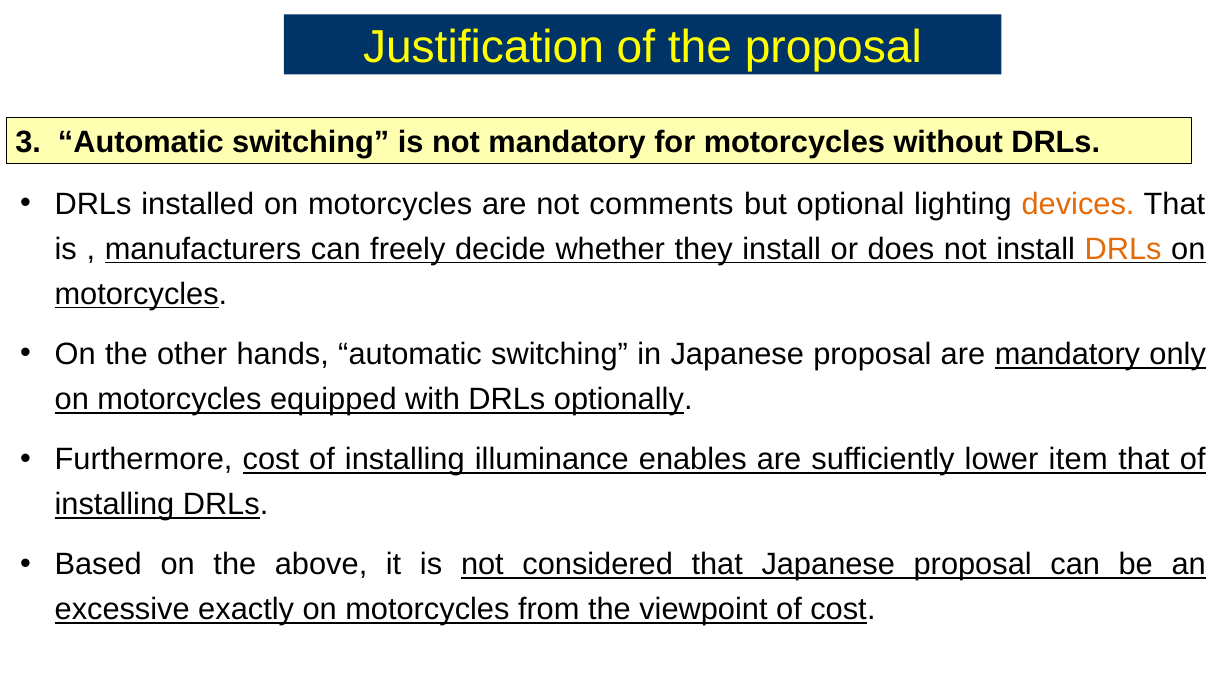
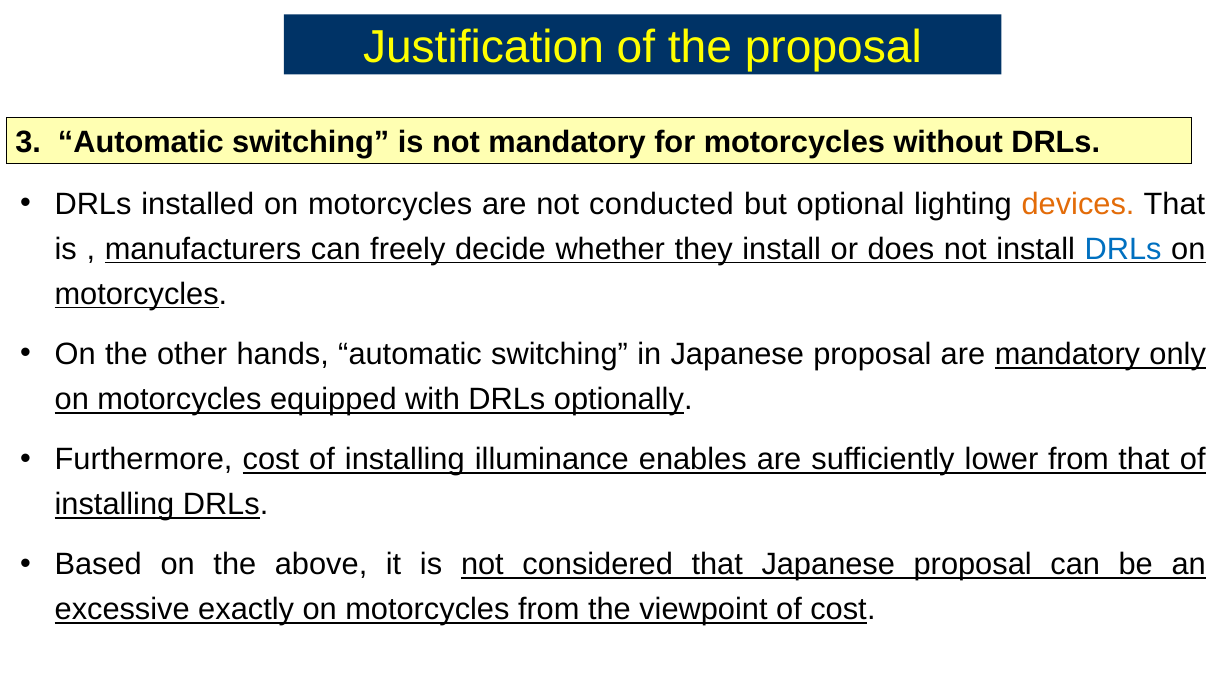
comments: comments -> conducted
DRLs at (1123, 249) colour: orange -> blue
lower item: item -> from
